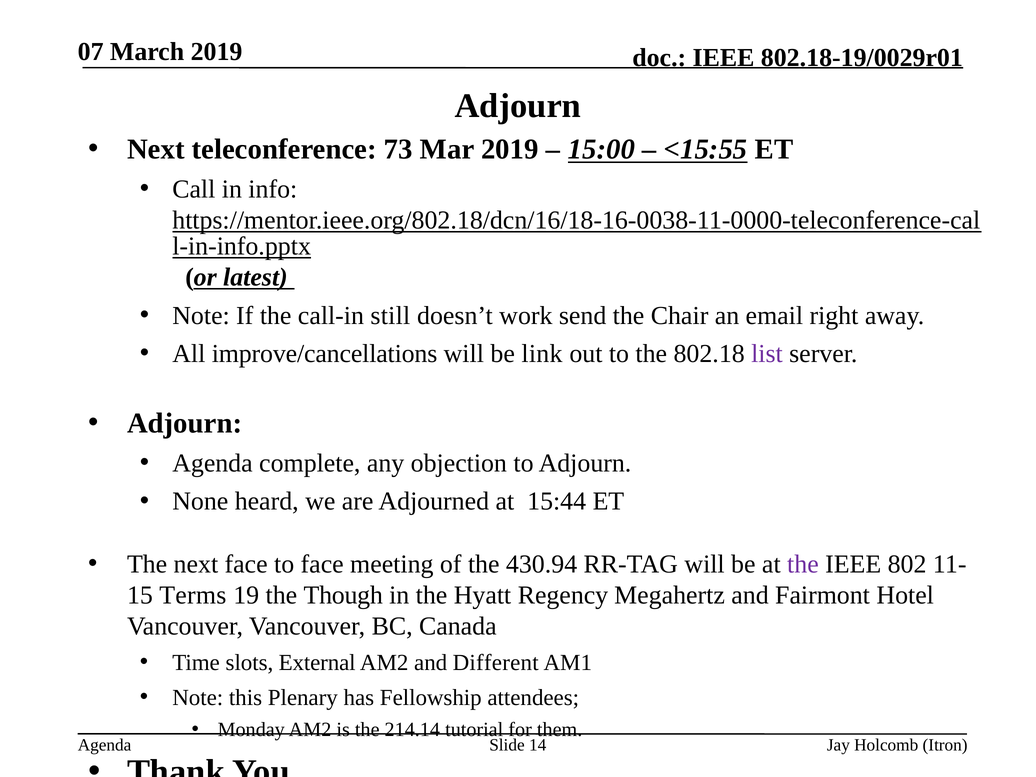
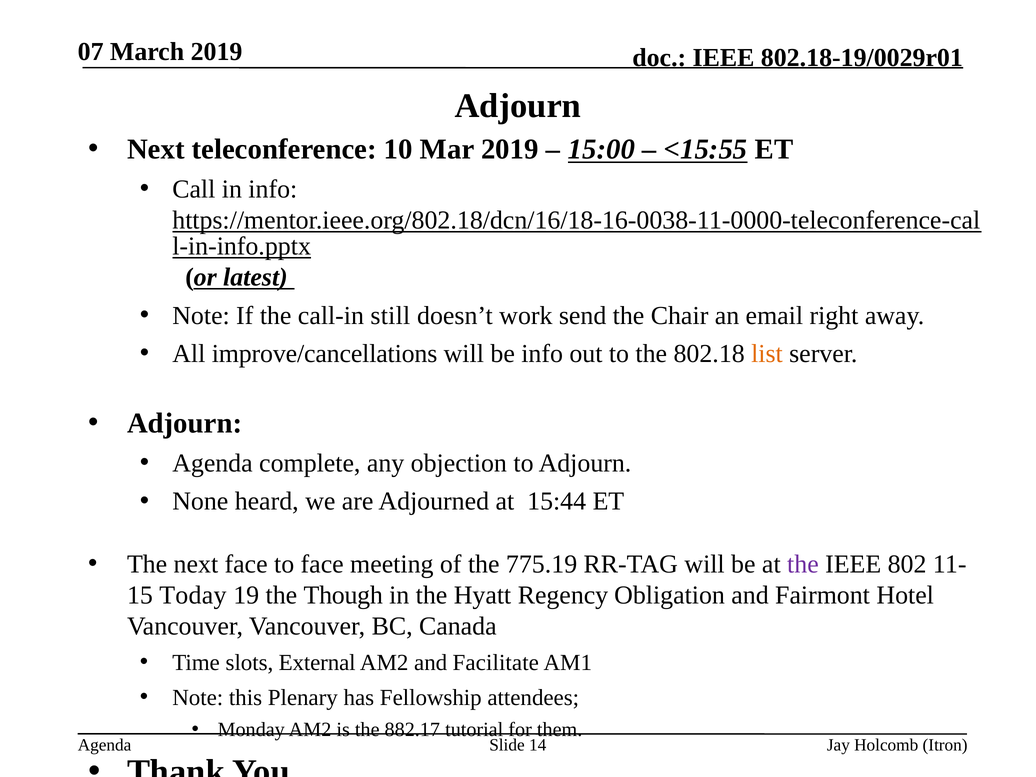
73: 73 -> 10
be link: link -> info
list colour: purple -> orange
430.94: 430.94 -> 775.19
Terms: Terms -> Today
Megahertz: Megahertz -> Obligation
Different: Different -> Facilitate
214.14: 214.14 -> 882.17
